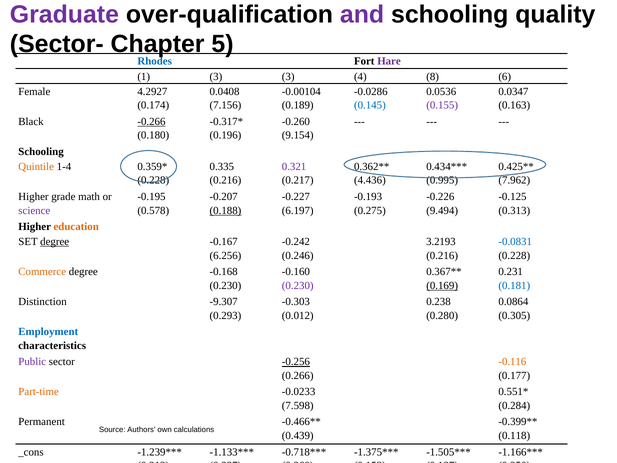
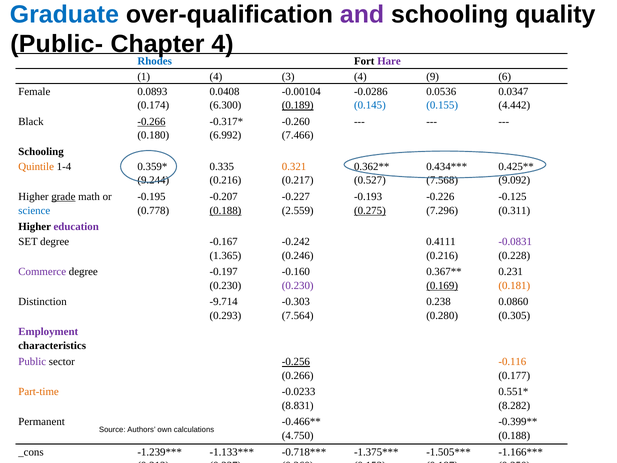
Graduate colour: purple -> blue
Sector-: Sector- -> Public-
Chapter 5: 5 -> 4
1 3: 3 -> 4
8: 8 -> 9
4.2927: 4.2927 -> 0.0893
7.156: 7.156 -> 6.300
0.189 underline: none -> present
0.155 colour: purple -> blue
0.163: 0.163 -> 4.442
0.196: 0.196 -> 6.992
9.154: 9.154 -> 7.466
0.321 colour: purple -> orange
0.228 at (153, 180): 0.228 -> 9.244
4.436: 4.436 -> 0.527
0.995: 0.995 -> 7.568
7.962: 7.962 -> 9.092
grade underline: none -> present
science colour: purple -> blue
0.578: 0.578 -> 0.778
6.197: 6.197 -> 2.559
0.275 underline: none -> present
9.494: 9.494 -> 7.296
0.313: 0.313 -> 0.311
education colour: orange -> purple
degree at (55, 242) underline: present -> none
3.2193: 3.2193 -> 0.4111
-0.0831 colour: blue -> purple
6.256: 6.256 -> 1.365
Commerce colour: orange -> purple
-0.168: -0.168 -> -0.197
0.181 colour: blue -> orange
-9.307: -9.307 -> -9.714
0.0864: 0.0864 -> 0.0860
0.012: 0.012 -> 7.564
Employment colour: blue -> purple
7.598: 7.598 -> 8.831
0.284: 0.284 -> 8.282
0.439: 0.439 -> 4.750
0.118 at (514, 435): 0.118 -> 0.188
